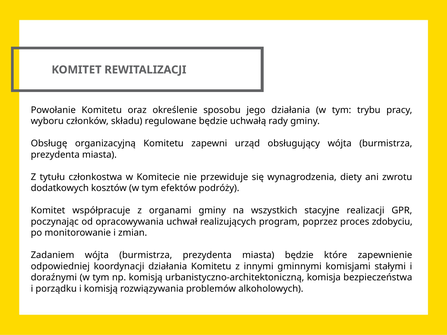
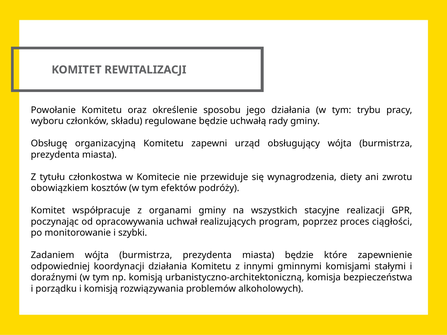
dodatkowych: dodatkowych -> obowiązkiem
zdobyciu: zdobyciu -> ciągłości
zmian: zmian -> szybki
